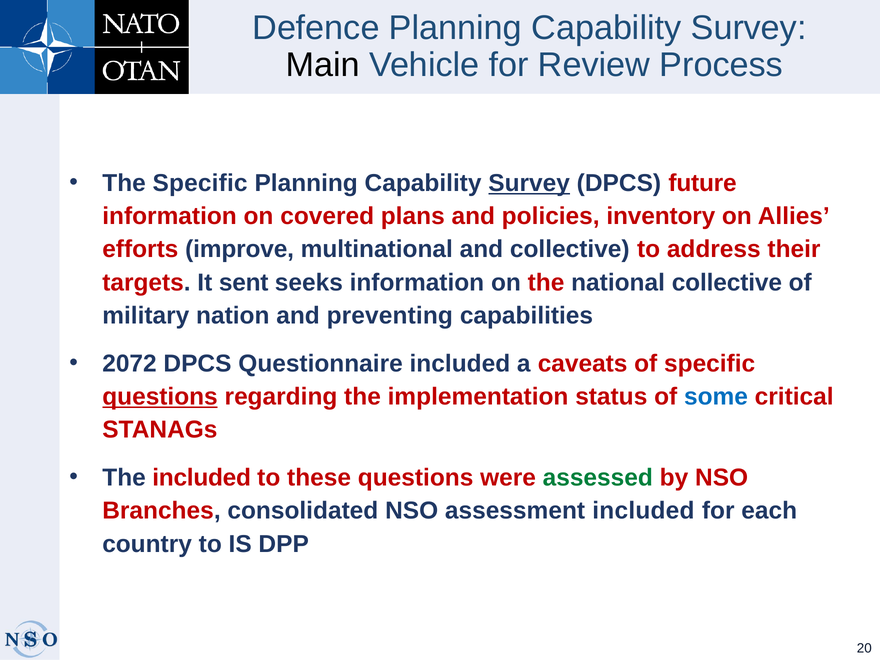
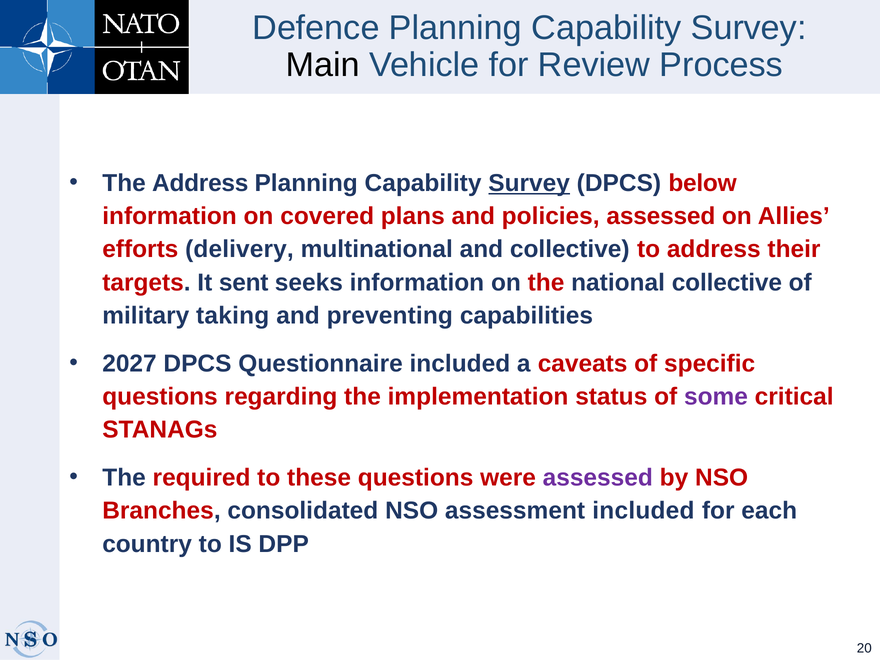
The Specific: Specific -> Address
future: future -> below
policies inventory: inventory -> assessed
improve: improve -> delivery
nation: nation -> taking
2072: 2072 -> 2027
questions at (160, 397) underline: present -> none
some colour: blue -> purple
The included: included -> required
assessed at (598, 478) colour: green -> purple
